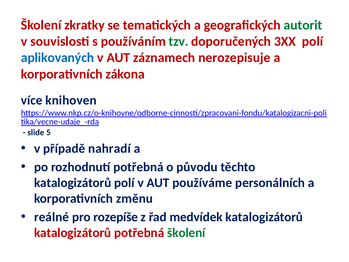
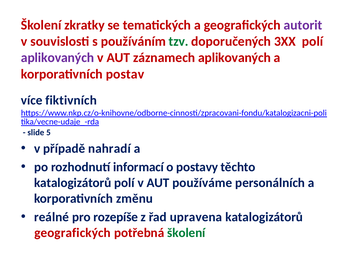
autorit colour: green -> purple
aplikovaných at (58, 58) colour: blue -> purple
záznamech nerozepisuje: nerozepisuje -> aplikovaných
zákona: zákona -> postav
knihoven: knihoven -> fiktivních
rozhodnutí potřebná: potřebná -> informací
původu: původu -> postavy
medvídek: medvídek -> upravena
katalogizátorů at (73, 232): katalogizátorů -> geografických
